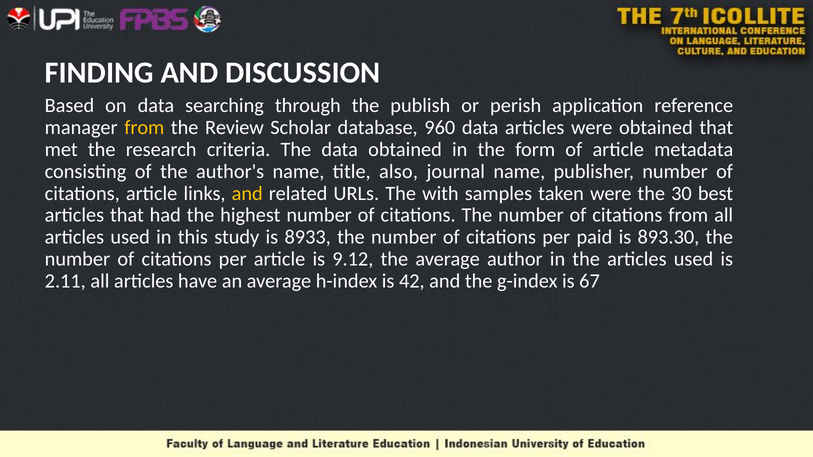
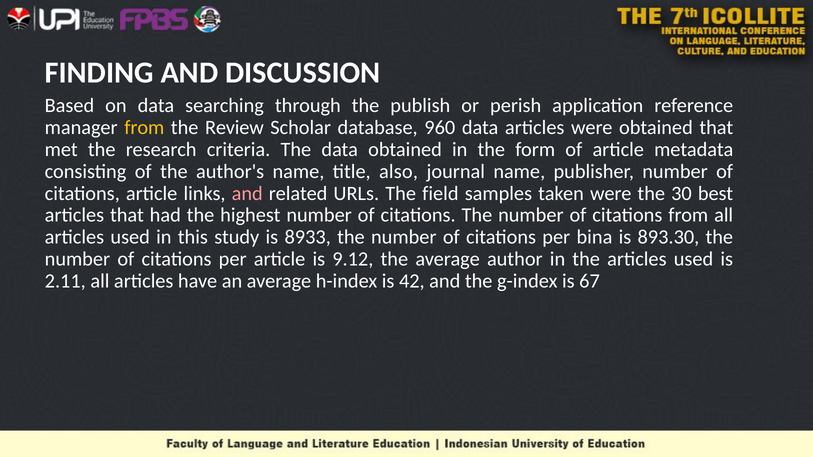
and at (247, 193) colour: yellow -> pink
with: with -> field
paid: paid -> bina
